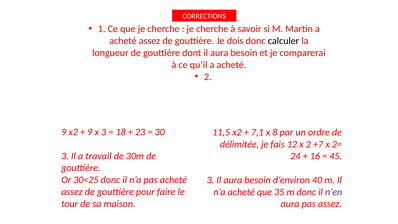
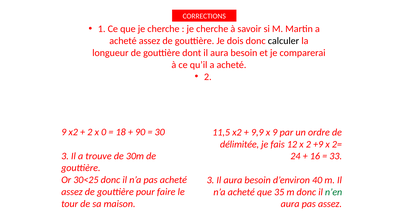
9 at (90, 132): 9 -> 2
x 3: 3 -> 0
23: 23 -> 90
7,1: 7,1 -> 9,9
x 8: 8 -> 9
+7: +7 -> +9
travail: travail -> trouve
45: 45 -> 33
n’en colour: purple -> green
